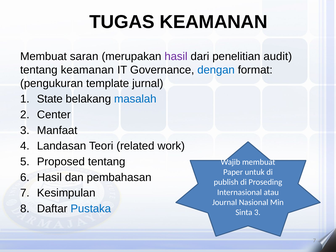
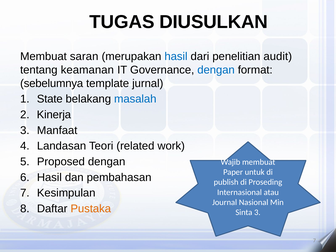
TUGAS KEAMANAN: KEAMANAN -> DIUSULKAN
hasil at (176, 56) colour: purple -> blue
pengukuran: pengukuran -> sebelumnya
Center: Center -> Kinerja
Proposed tentang: tentang -> dengan
Pustaka colour: blue -> orange
